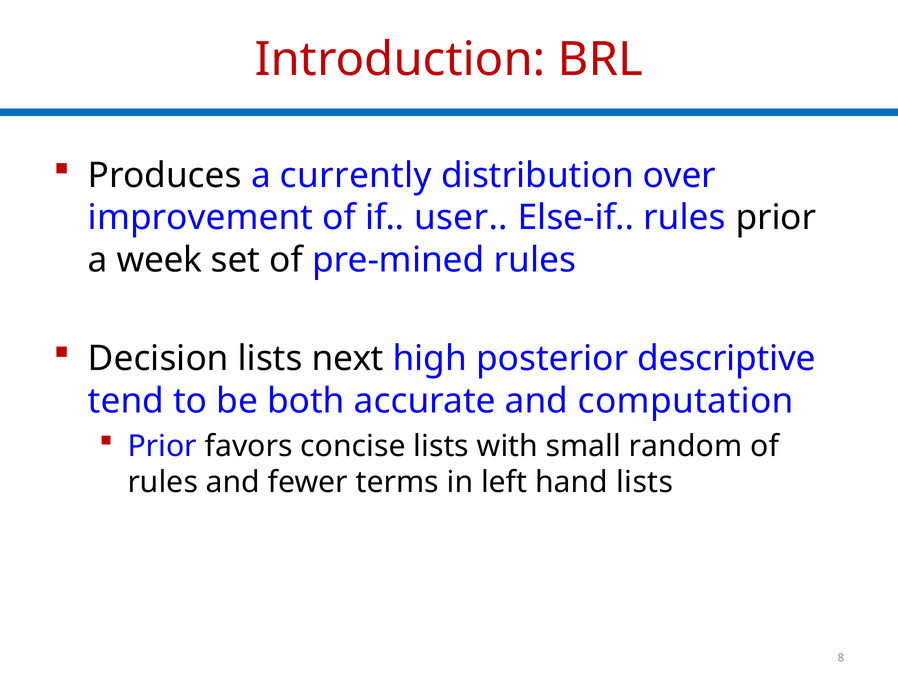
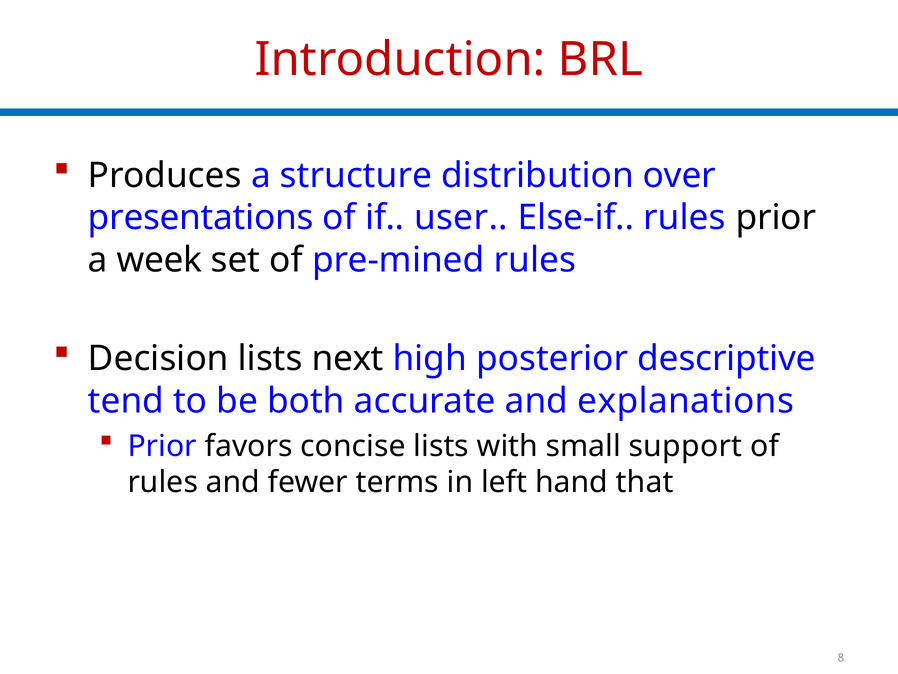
currently: currently -> structure
improvement: improvement -> presentations
computation: computation -> explanations
random: random -> support
hand lists: lists -> that
